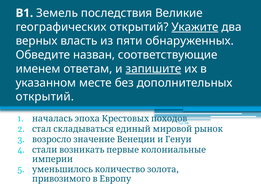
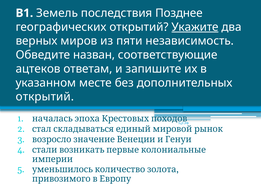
Великие: Великие -> Позднее
власть: власть -> миров
обнаруженных: обнаруженных -> независимость
именем: именем -> ацтеков
запишите underline: present -> none
